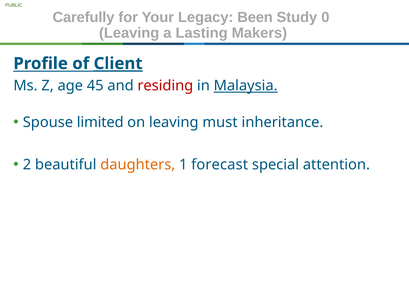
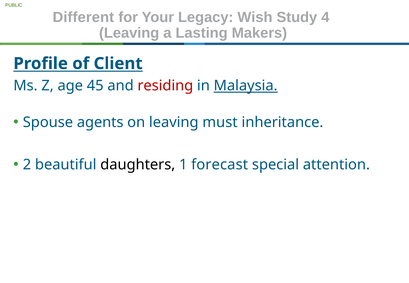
Carefully: Carefully -> Different
Been: Been -> Wish
0: 0 -> 4
Client underline: present -> none
limited: limited -> agents
daughters colour: orange -> black
